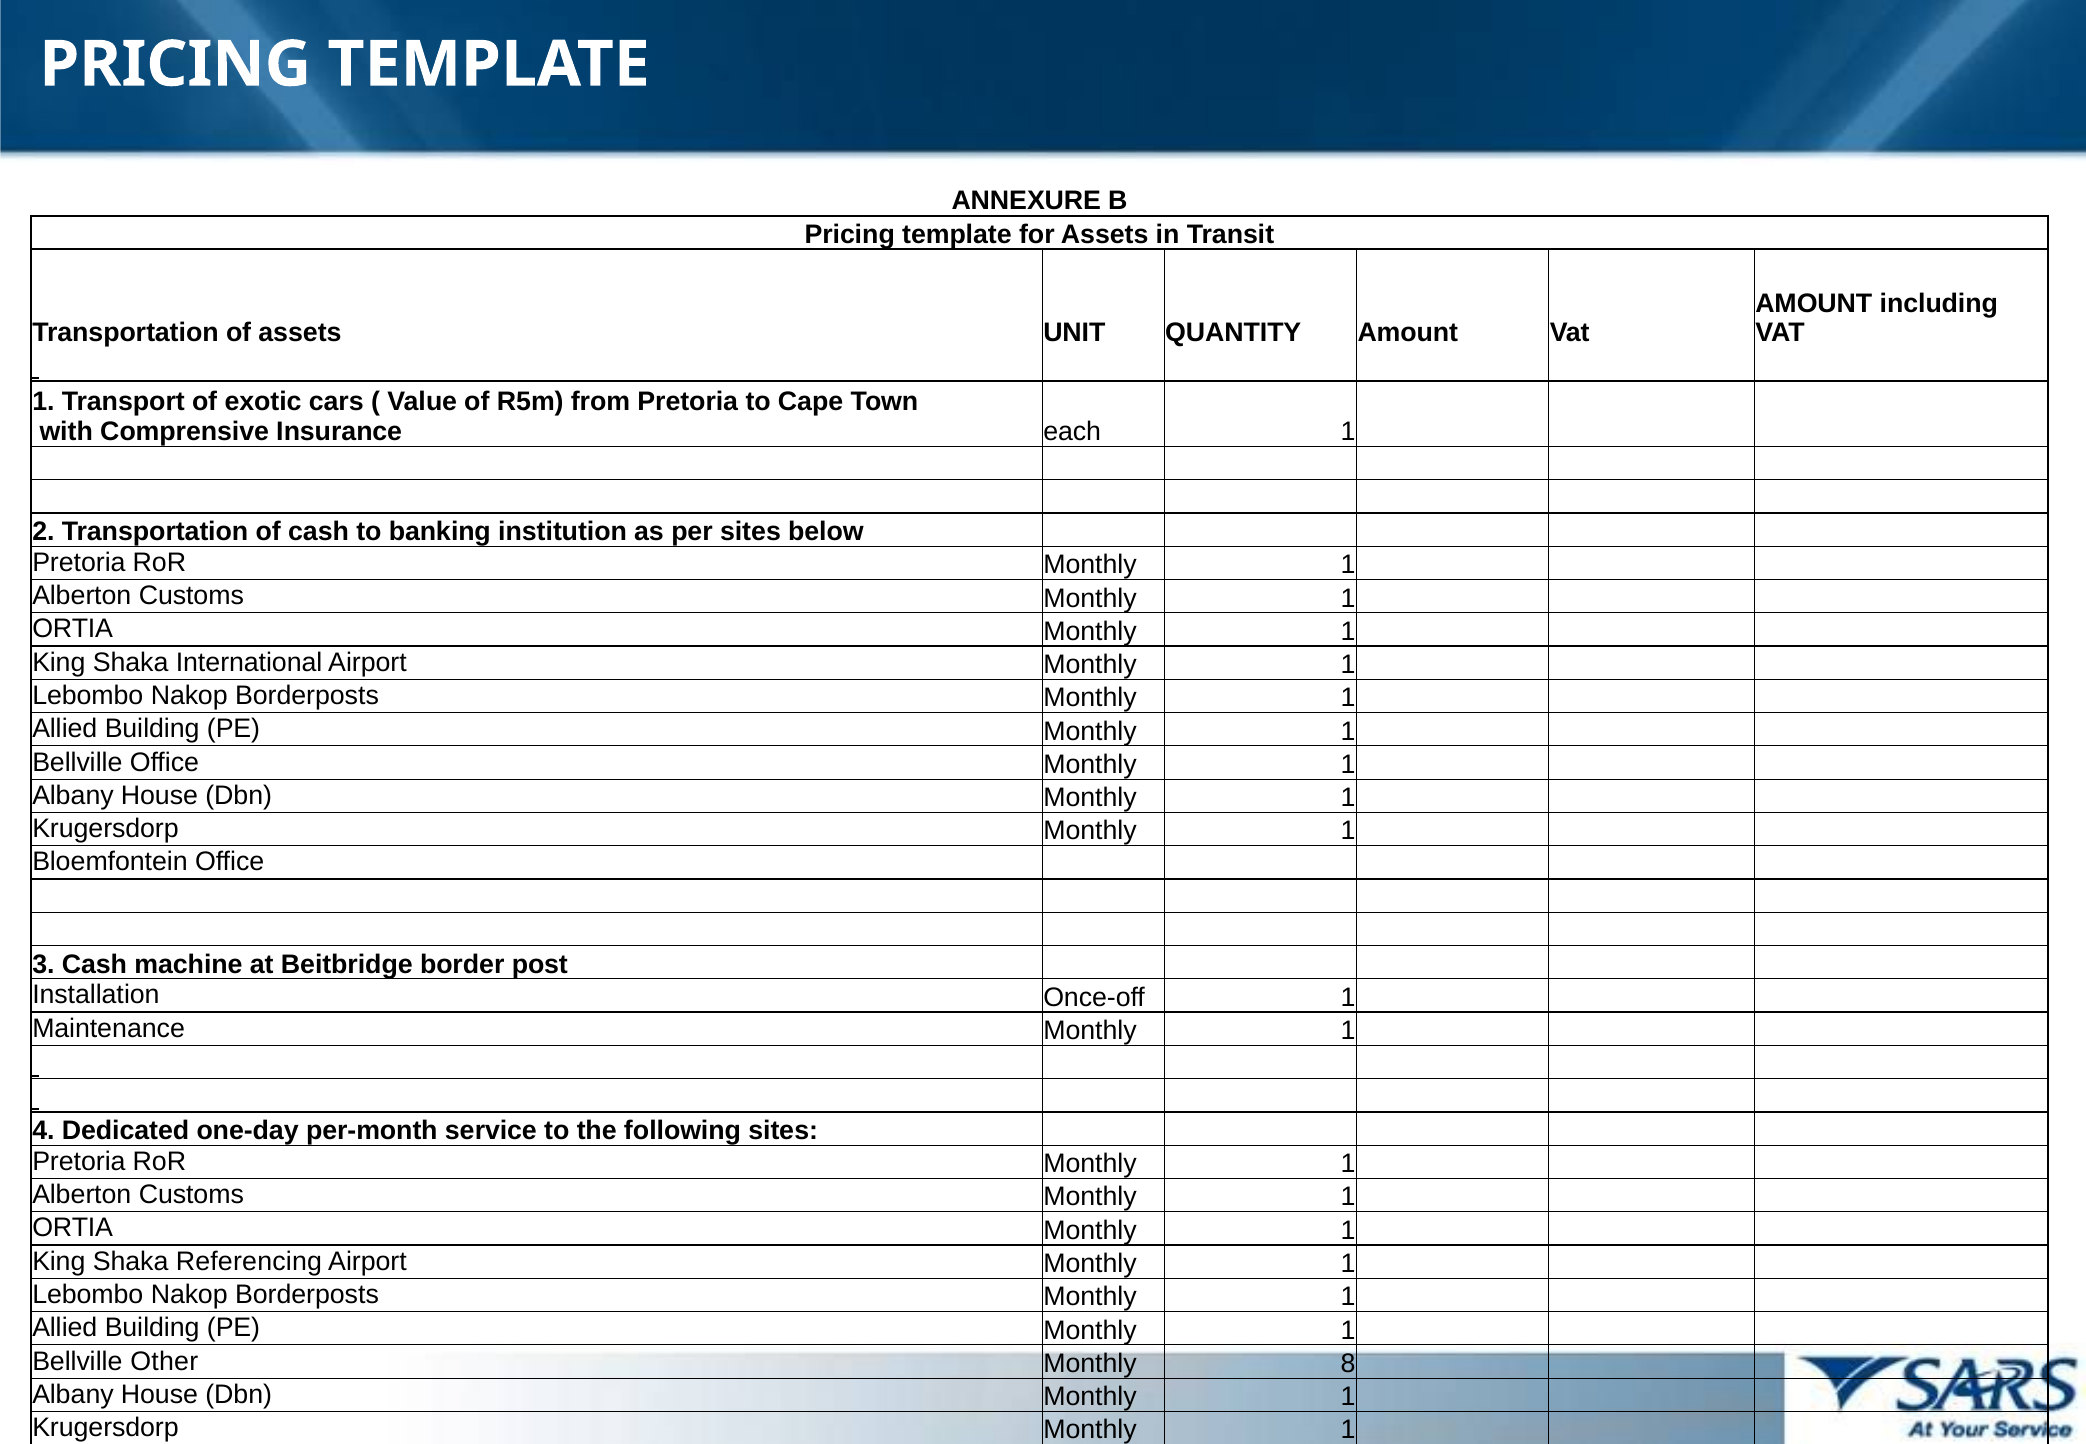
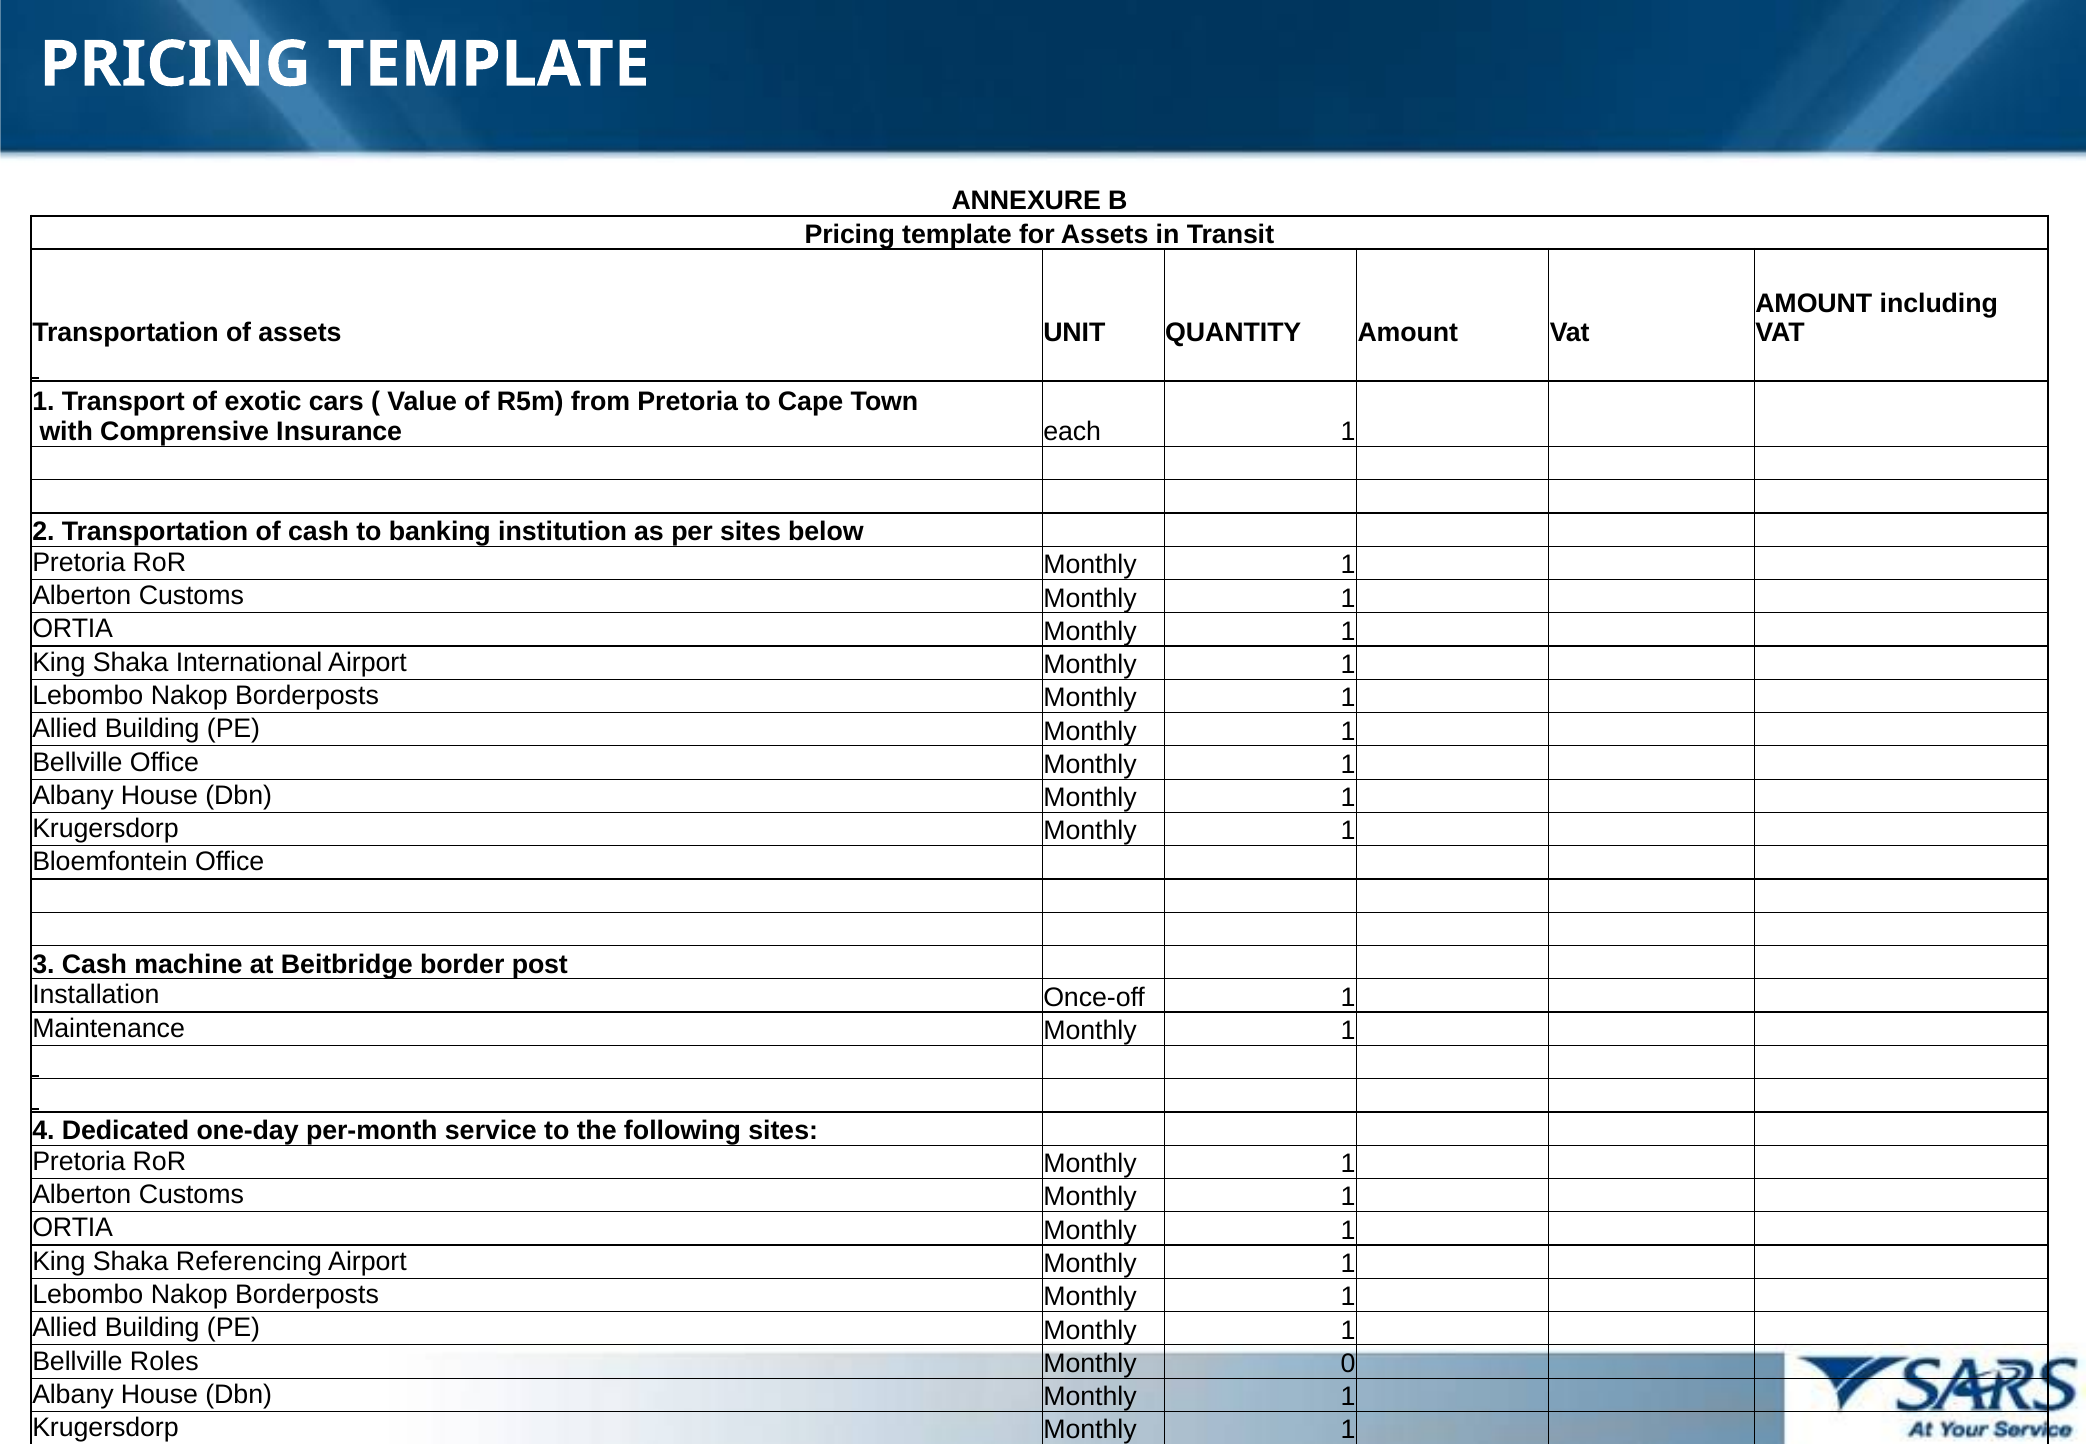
Other: Other -> Roles
8: 8 -> 0
